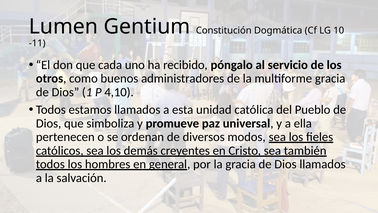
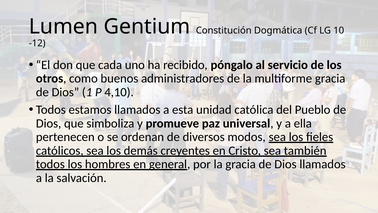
-11: -11 -> -12
